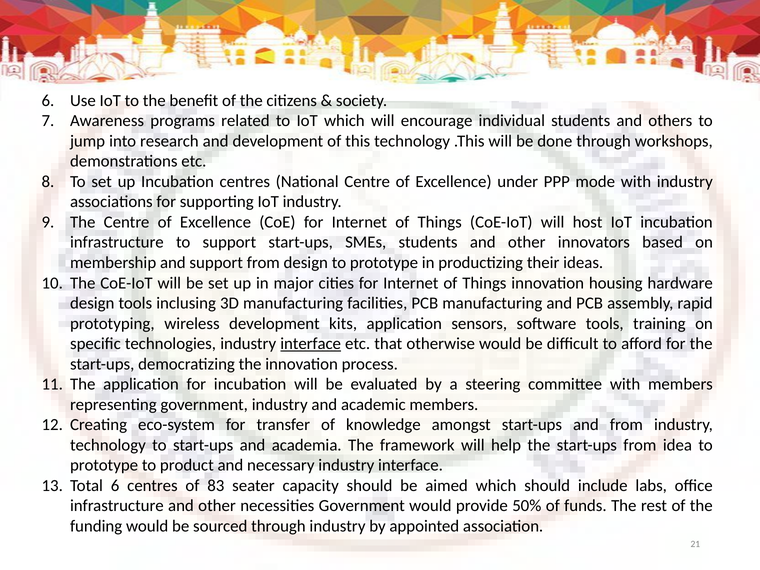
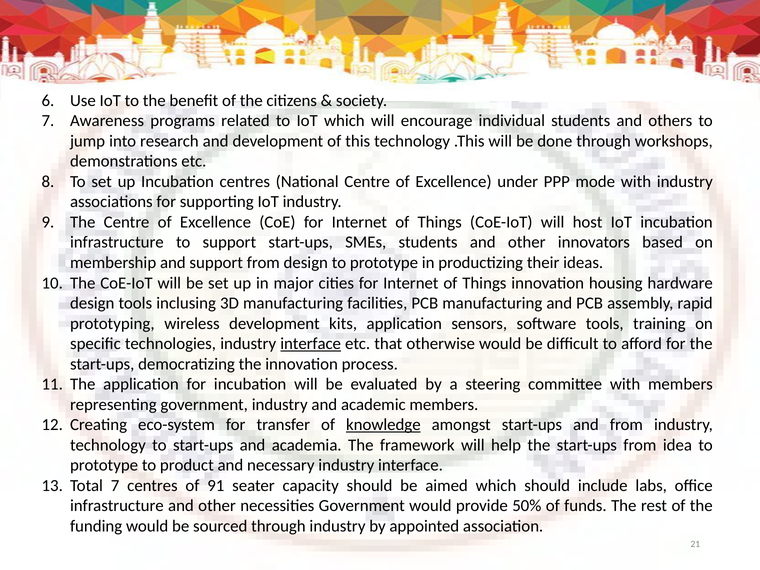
knowledge underline: none -> present
Total 6: 6 -> 7
83: 83 -> 91
